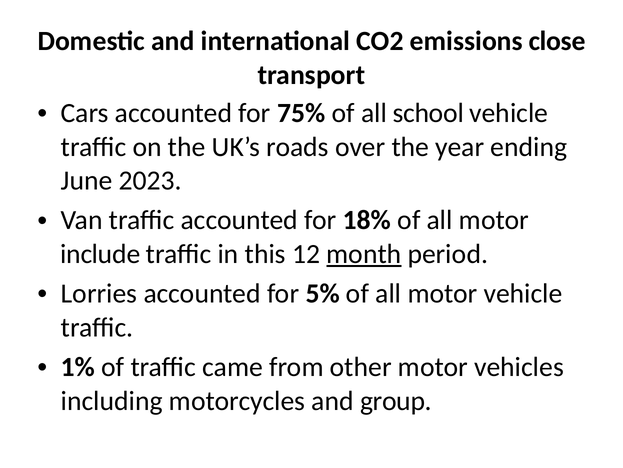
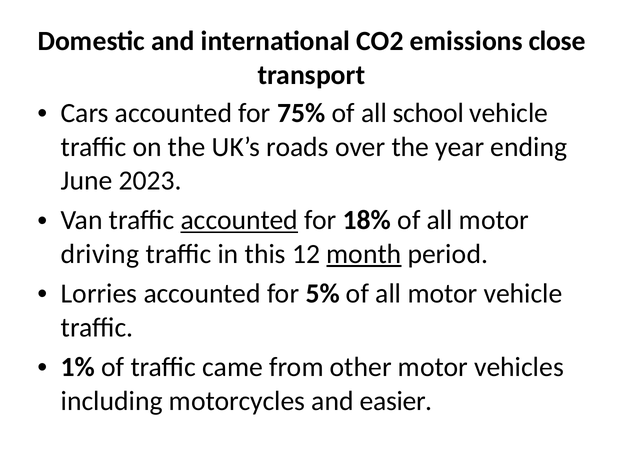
accounted at (239, 220) underline: none -> present
include: include -> driving
group: group -> easier
